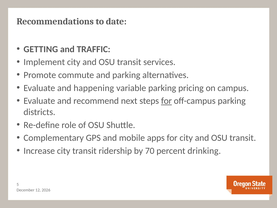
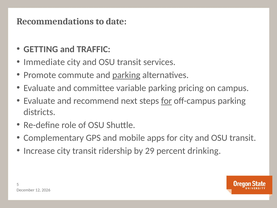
Implement: Implement -> Immediate
parking at (126, 75) underline: none -> present
happening: happening -> committee
70: 70 -> 29
